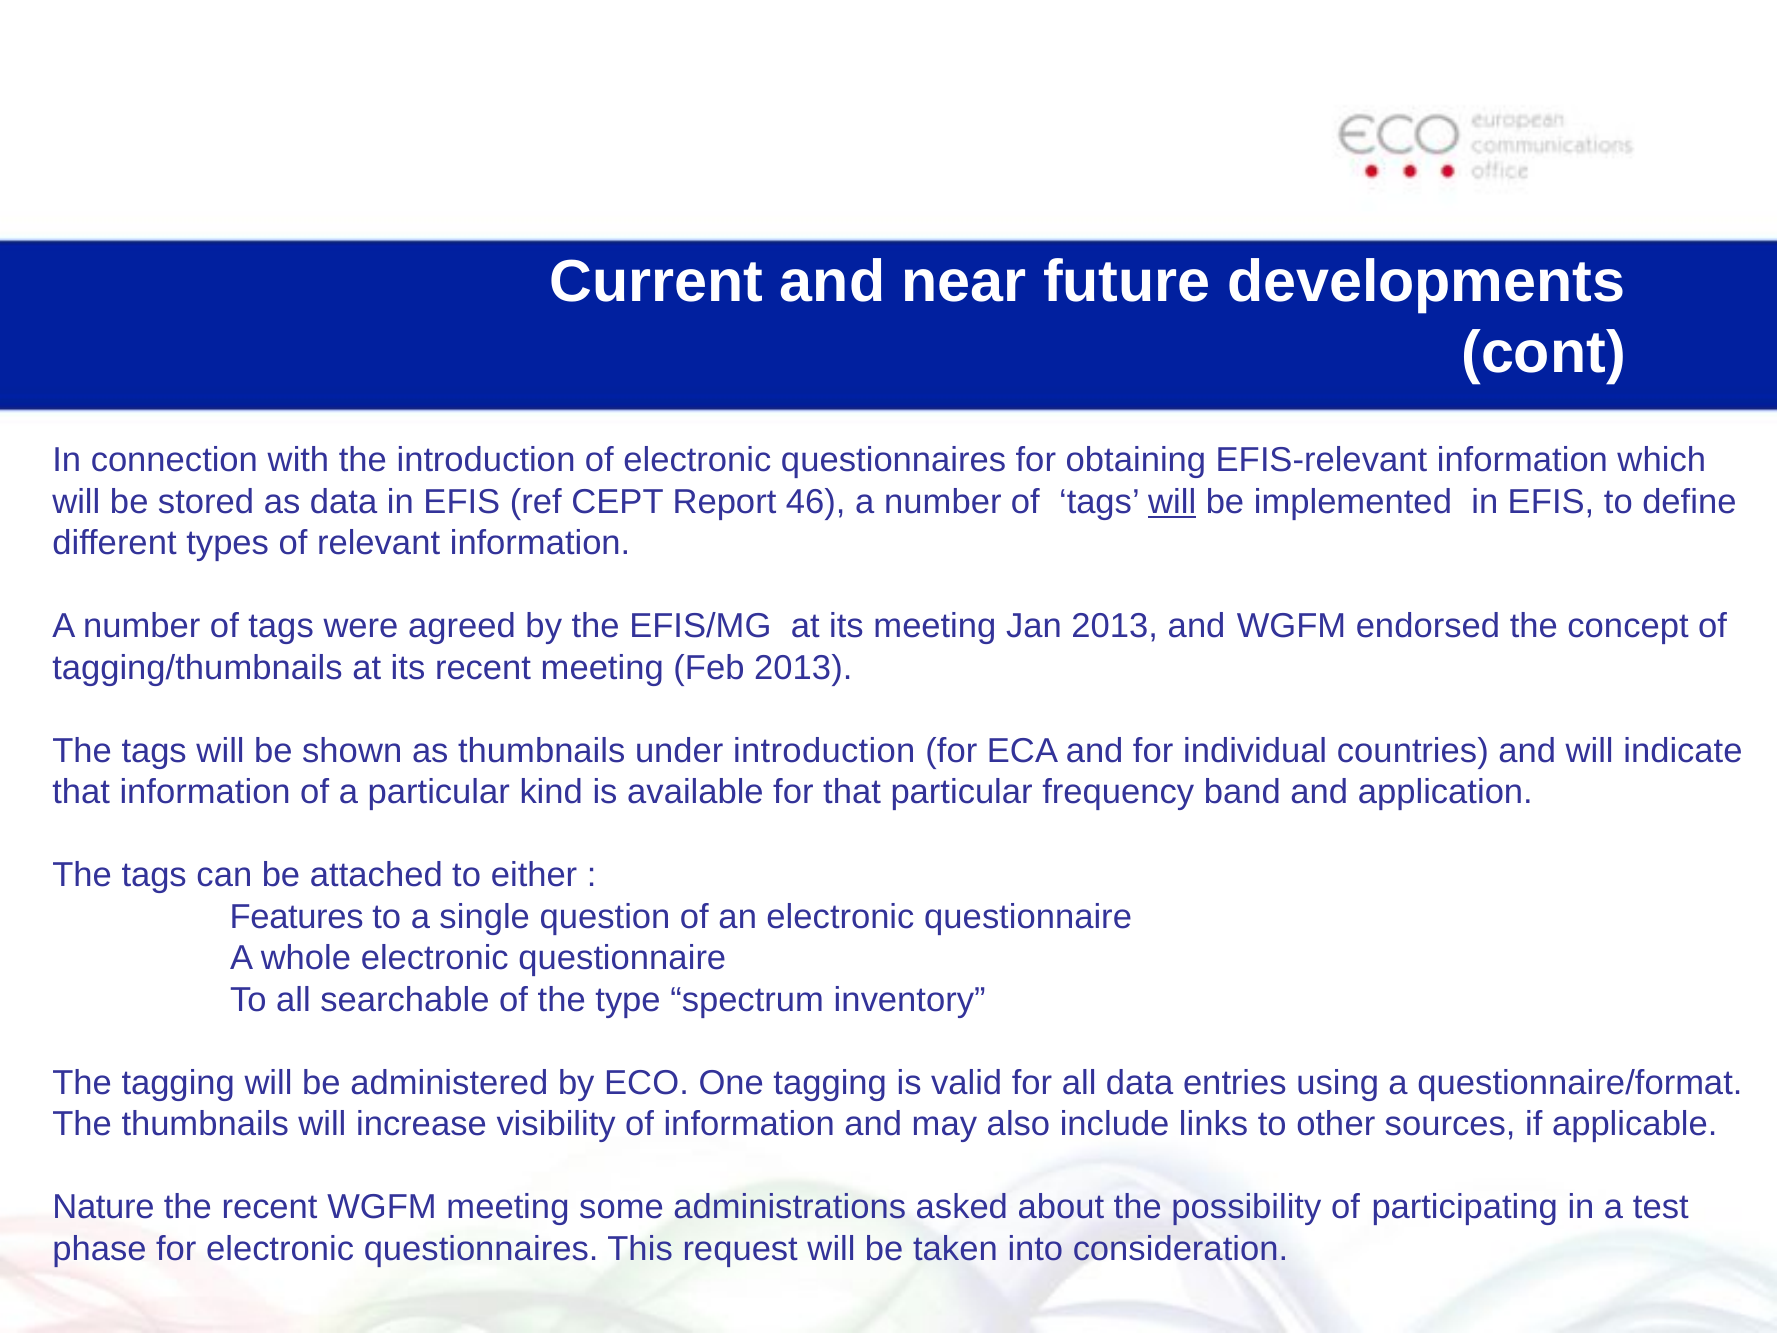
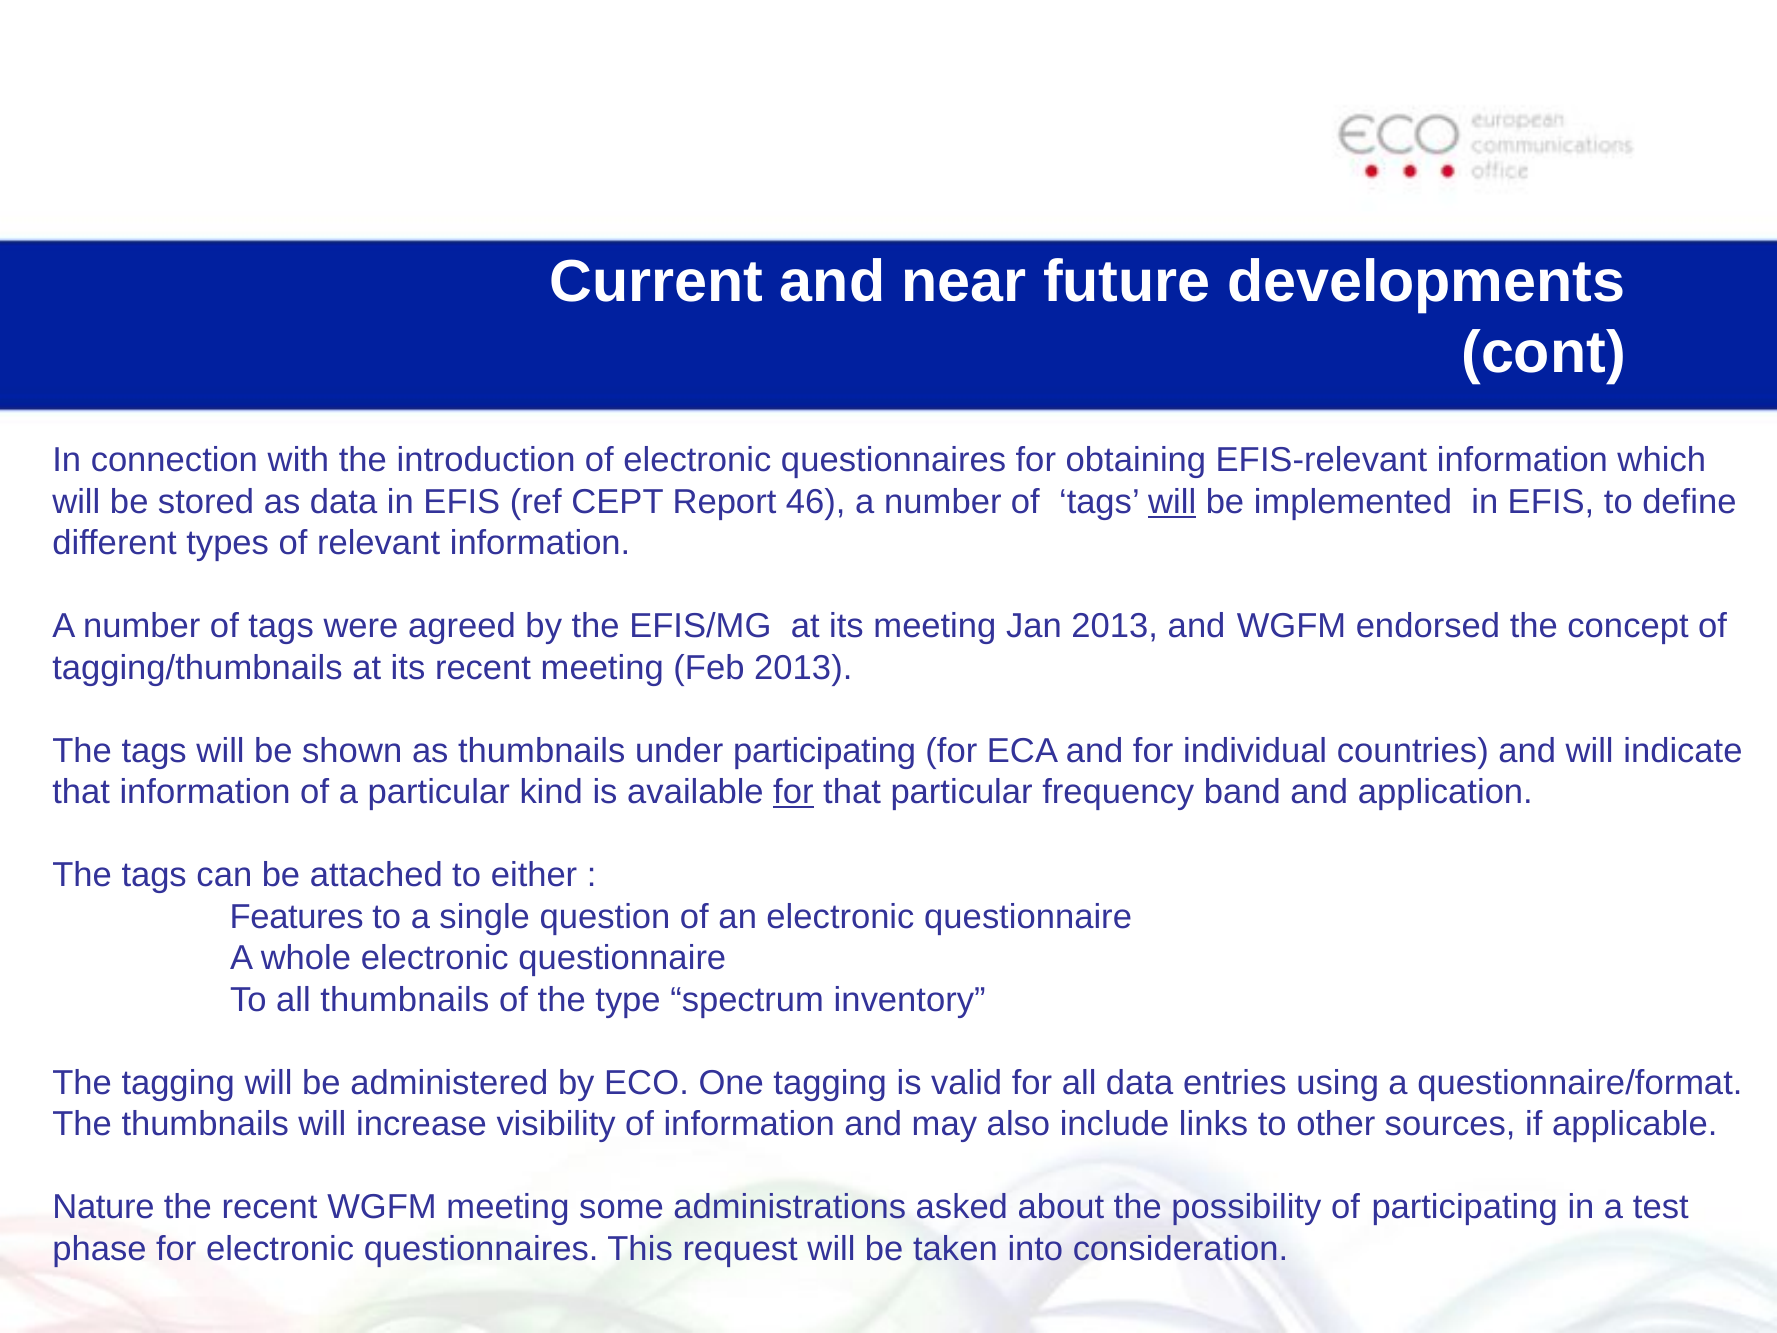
under introduction: introduction -> participating
for at (793, 792) underline: none -> present
all searchable: searchable -> thumbnails
